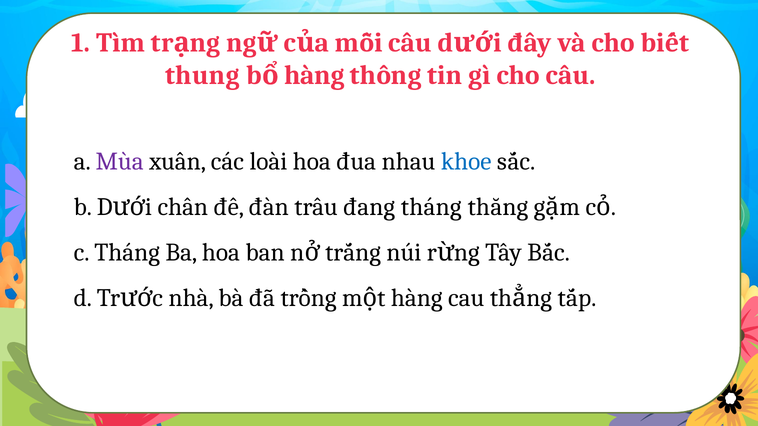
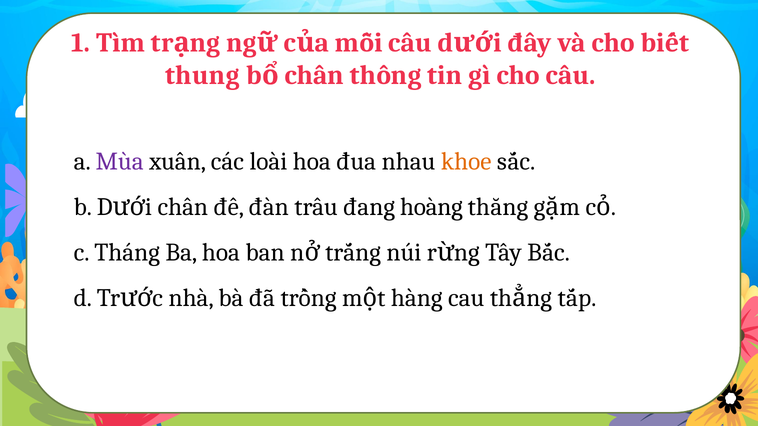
b hàng: hàng -> chân
khoe colour: blue -> orange
đang tháng: tháng -> hoàng
